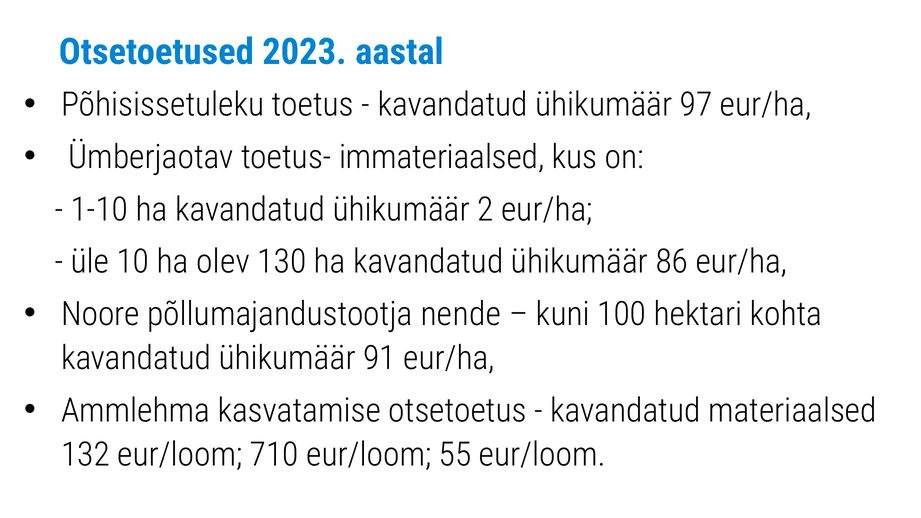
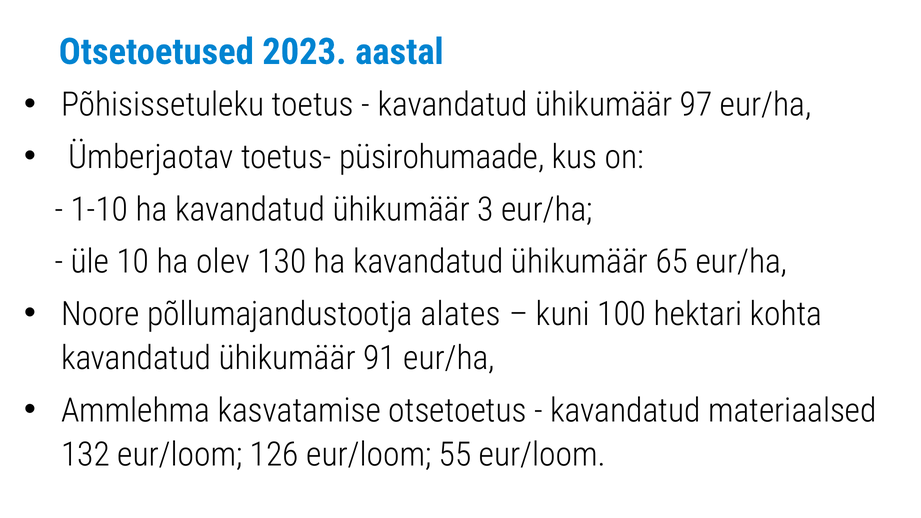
immateriaalsed: immateriaalsed -> püsirohumaade
2: 2 -> 3
86: 86 -> 65
nende: nende -> alates
710: 710 -> 126
